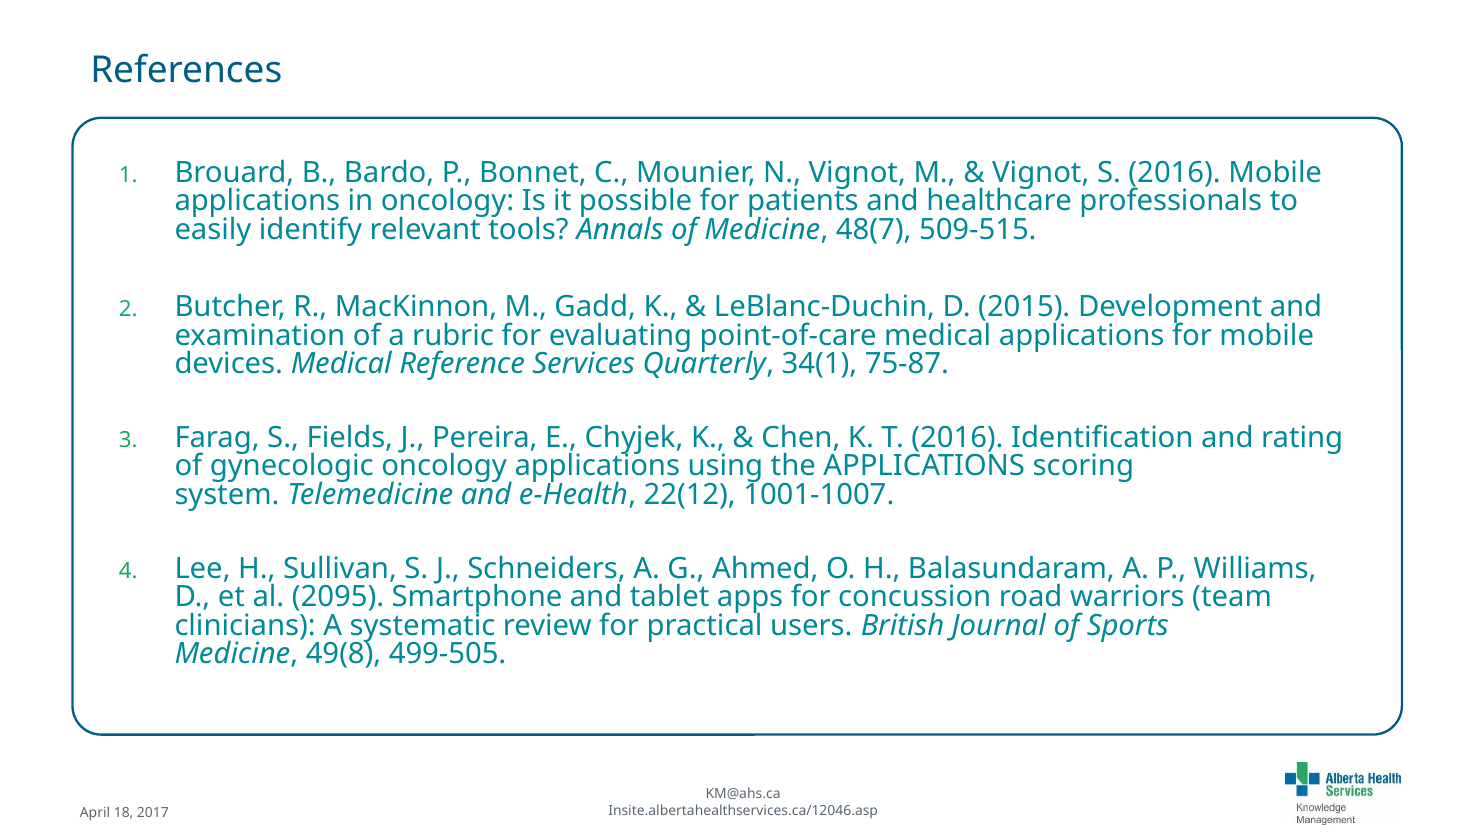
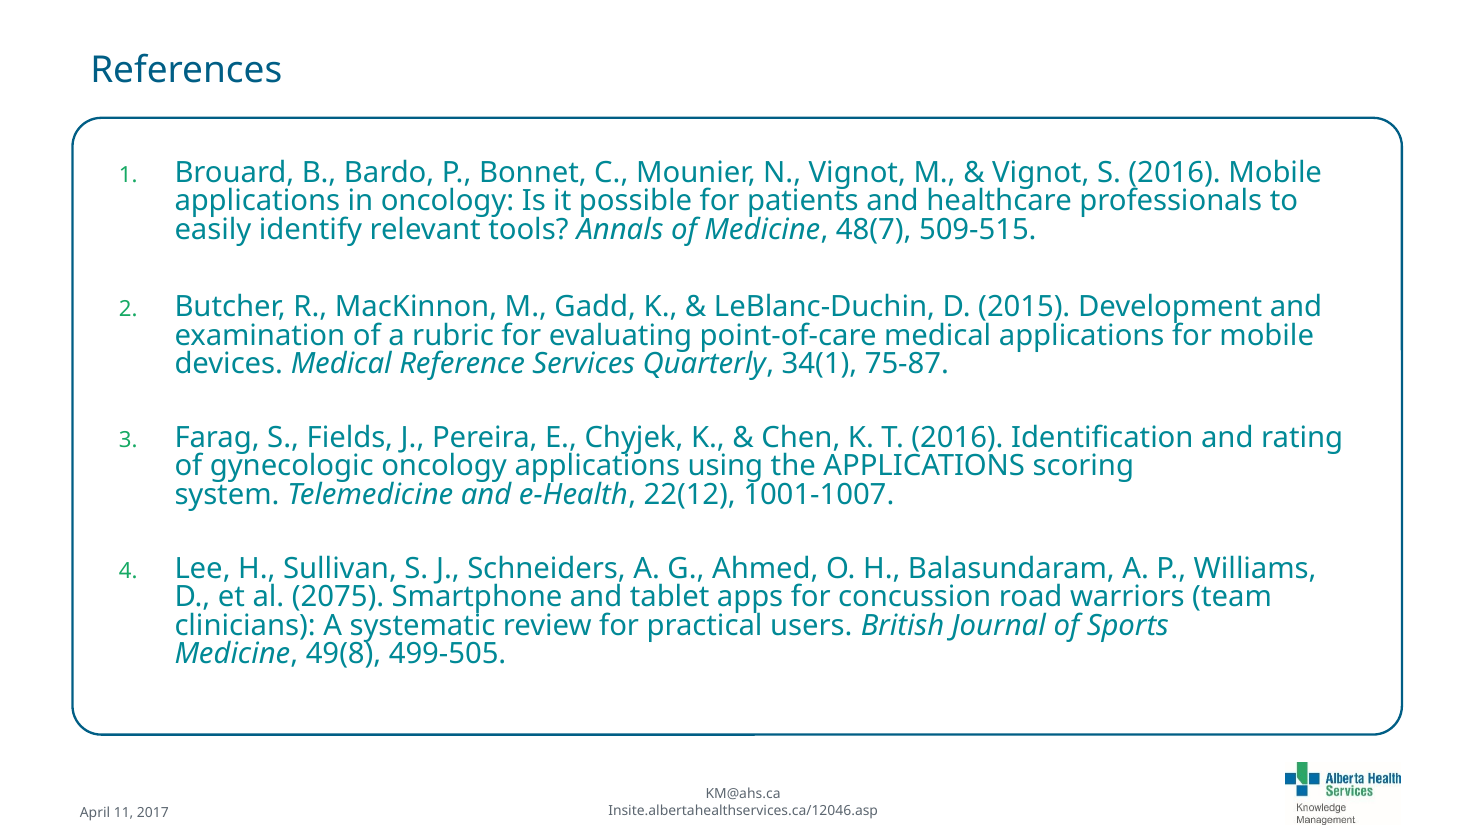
2095: 2095 -> 2075
18: 18 -> 11
